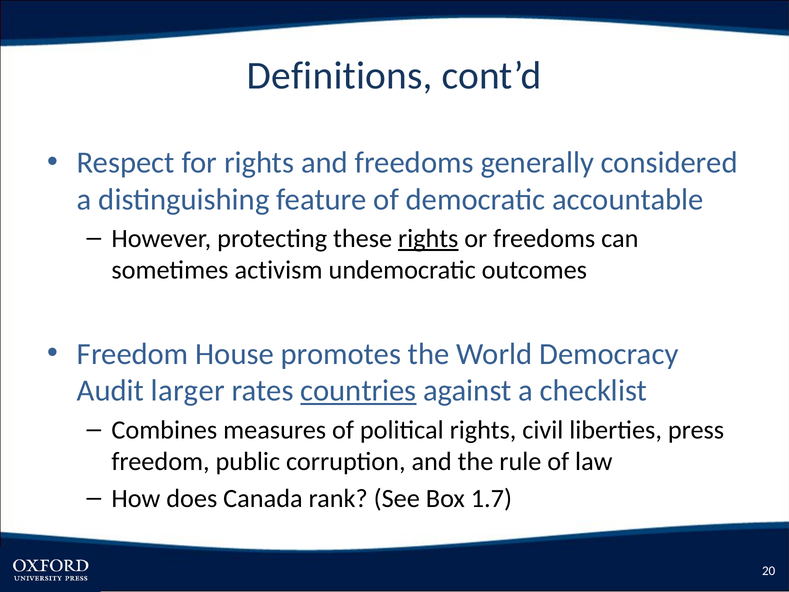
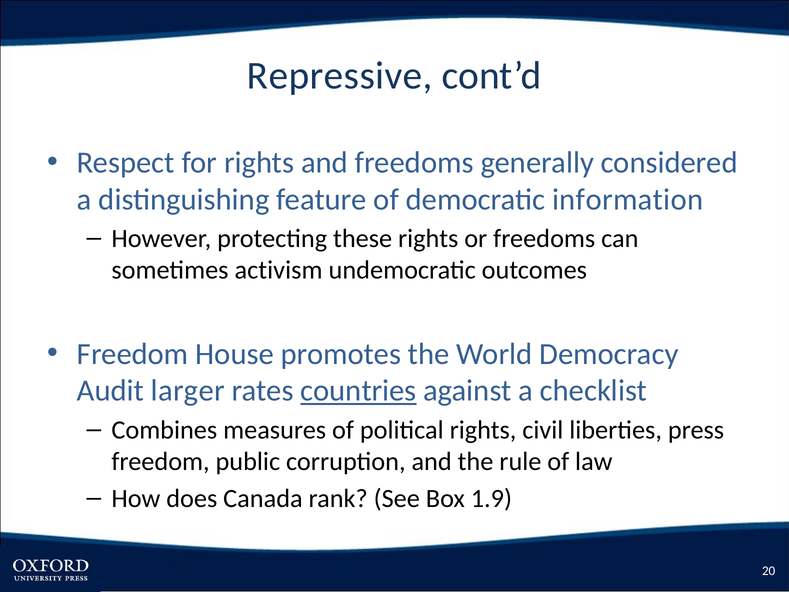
Definitions: Definitions -> Repressive
accountable: accountable -> information
rights at (428, 239) underline: present -> none
1.7: 1.7 -> 1.9
